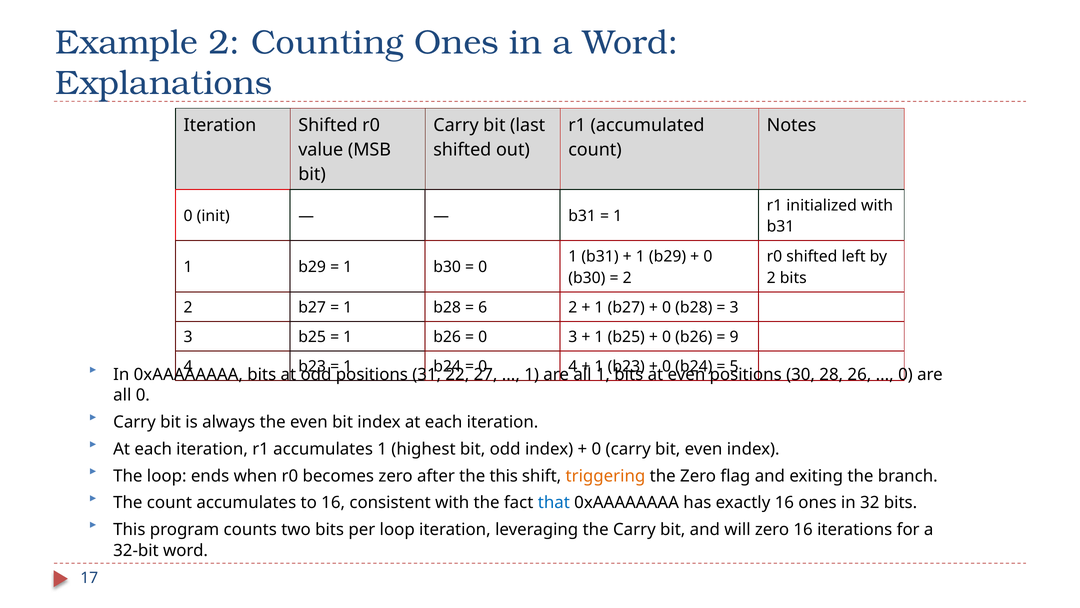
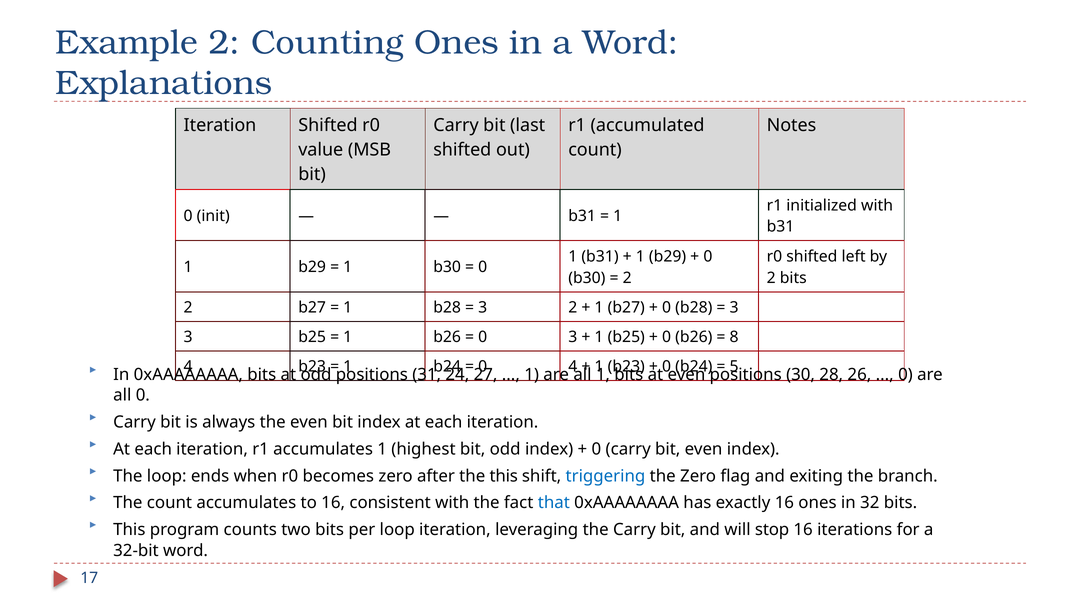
6 at (483, 307): 6 -> 3
9: 9 -> 8
22: 22 -> 24
triggering colour: orange -> blue
will zero: zero -> stop
